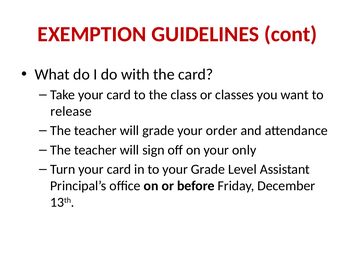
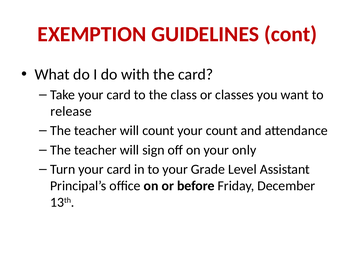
will grade: grade -> count
your order: order -> count
